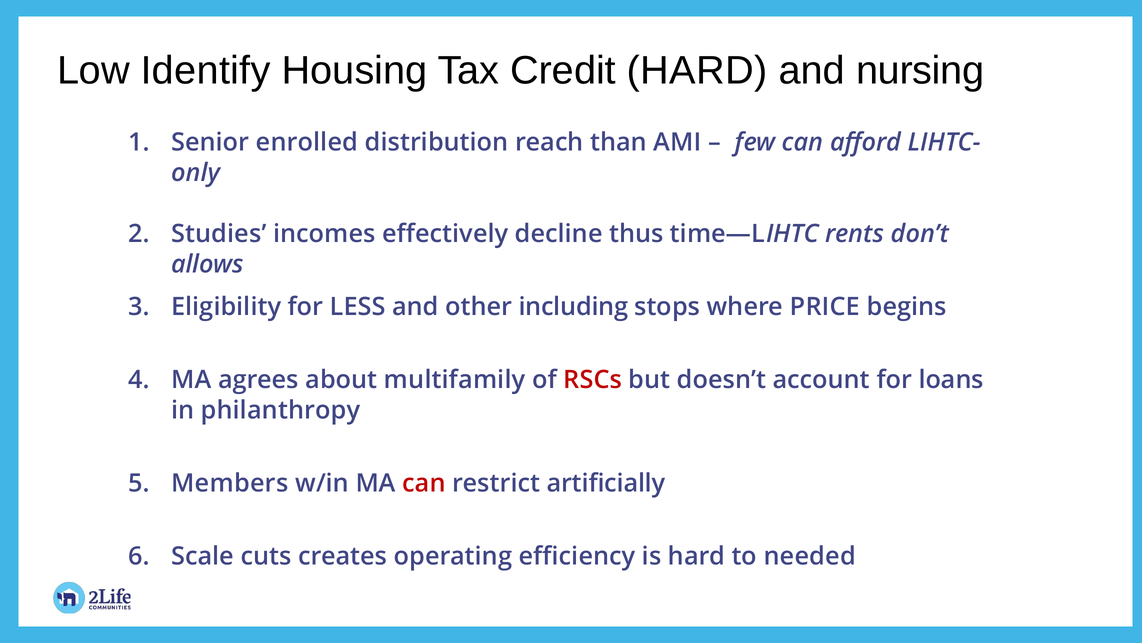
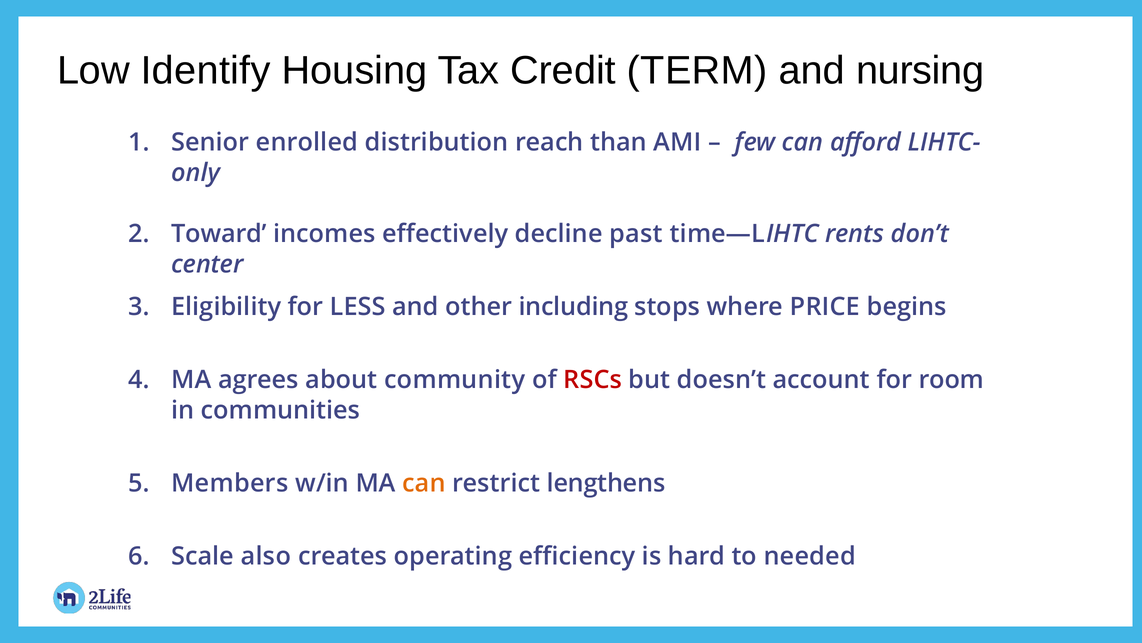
Credit HARD: HARD -> TERM
Studies: Studies -> Toward
thus: thus -> past
allows: allows -> center
multifamily: multifamily -> community
loans: loans -> room
philanthropy: philanthropy -> communities
can at (424, 483) colour: red -> orange
artificially: artificially -> lengthens
cuts: cuts -> also
